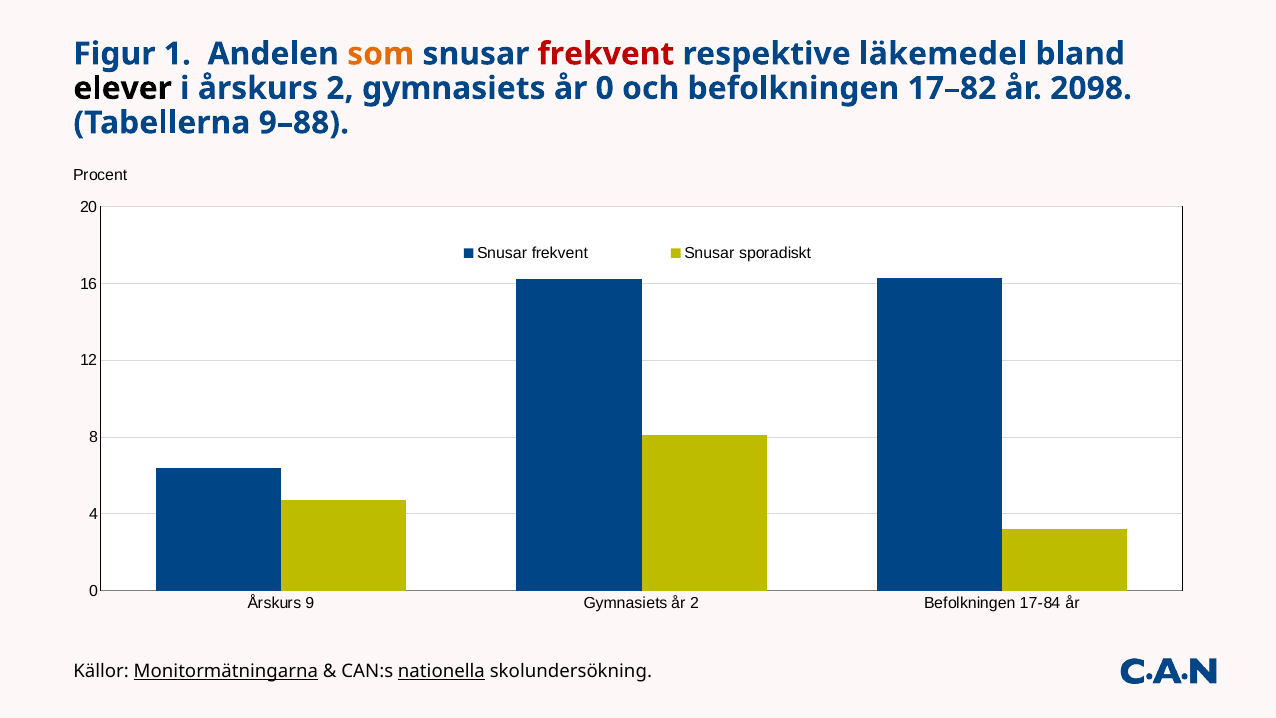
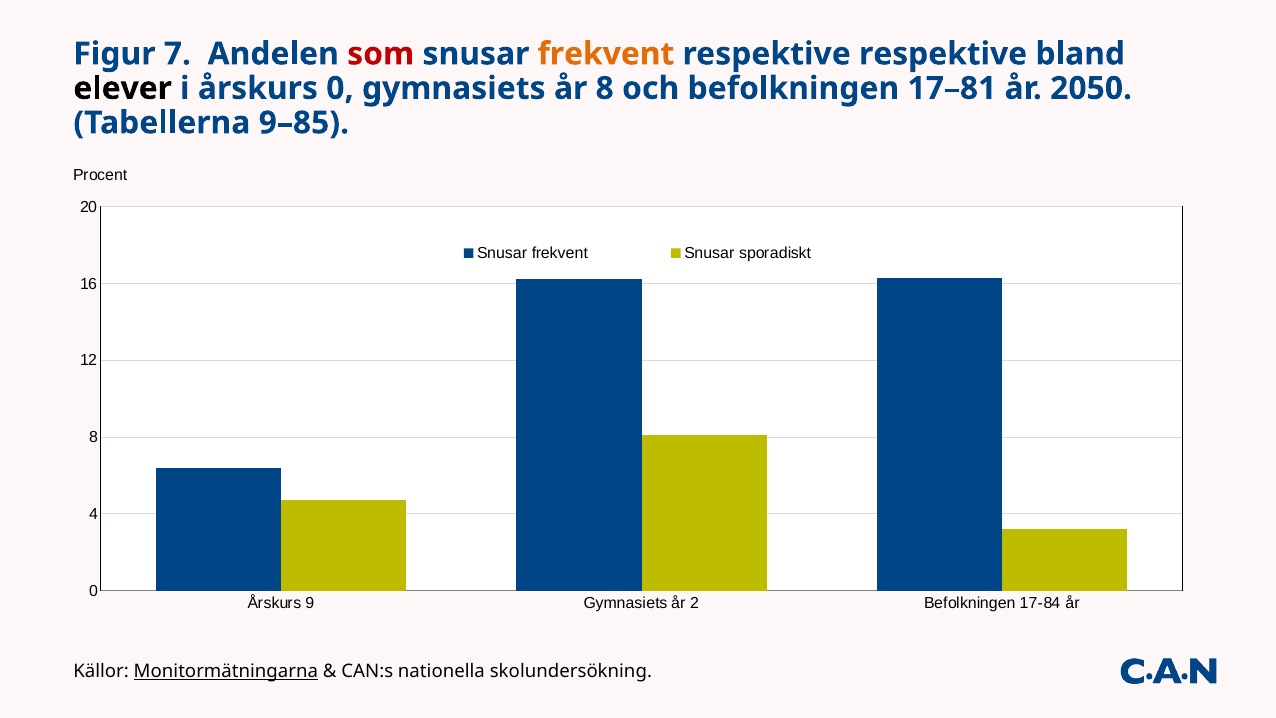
1: 1 -> 7
som colour: orange -> red
frekvent at (606, 54) colour: red -> orange
respektive läkemedel: läkemedel -> respektive
årskurs 2: 2 -> 0
gymnasiets år 0: 0 -> 8
17–82: 17–82 -> 17–81
2098: 2098 -> 2050
9–88: 9–88 -> 9–85
nationella underline: present -> none
